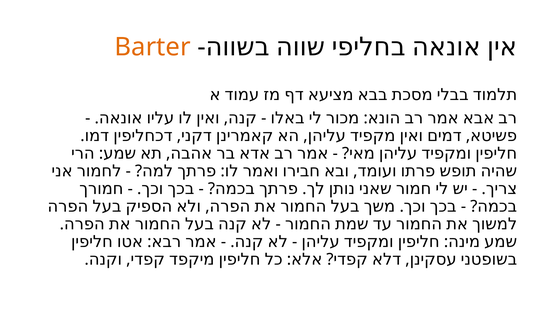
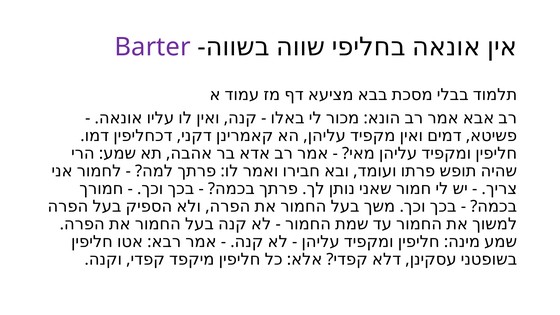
Barter colour: orange -> purple
